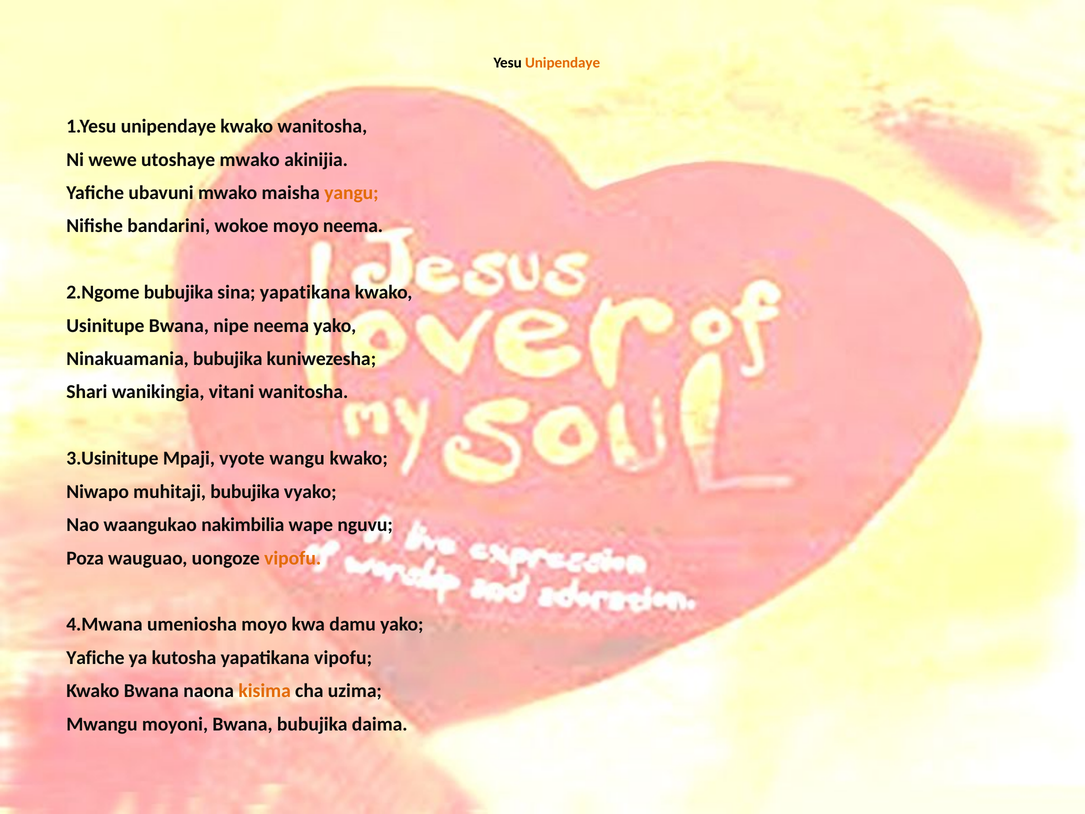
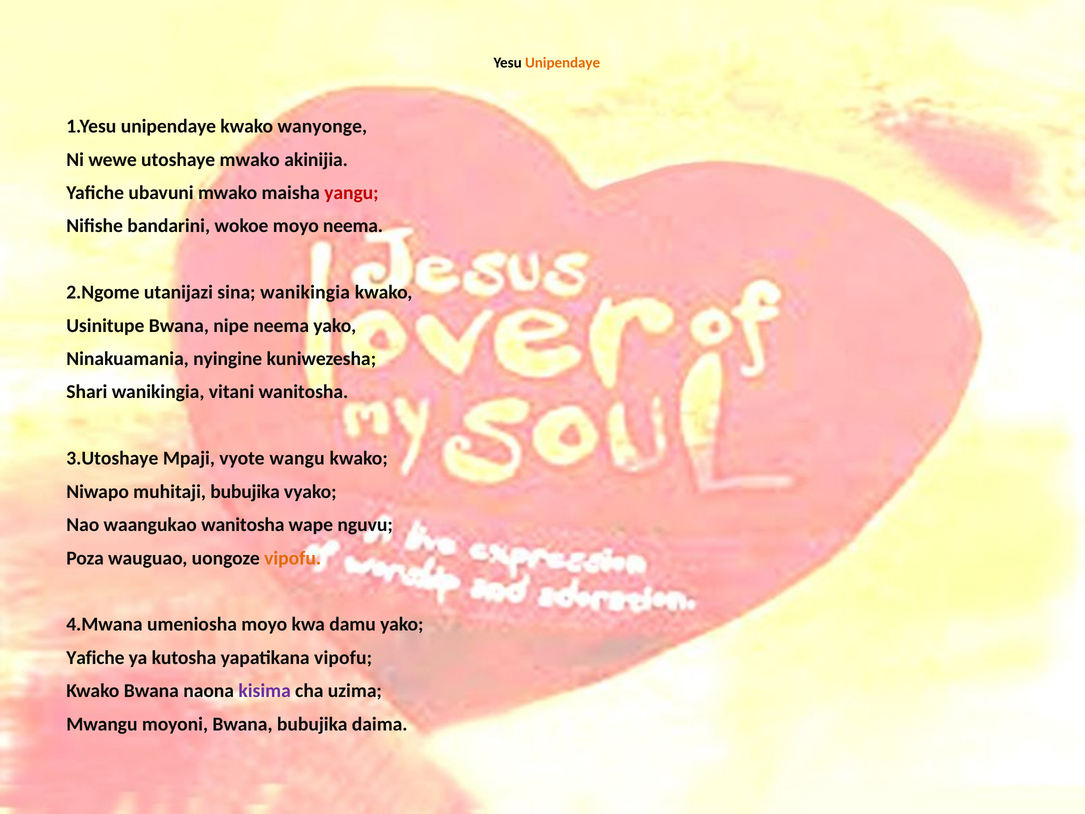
kwako wanitosha: wanitosha -> wanyonge
yangu colour: orange -> red
2.Ngome bubujika: bubujika -> utanijazi
sina yapatikana: yapatikana -> wanikingia
Ninakuamania bubujika: bubujika -> nyingine
3.Usinitupe: 3.Usinitupe -> 3.Utoshaye
waangukao nakimbilia: nakimbilia -> wanitosha
kisima colour: orange -> purple
